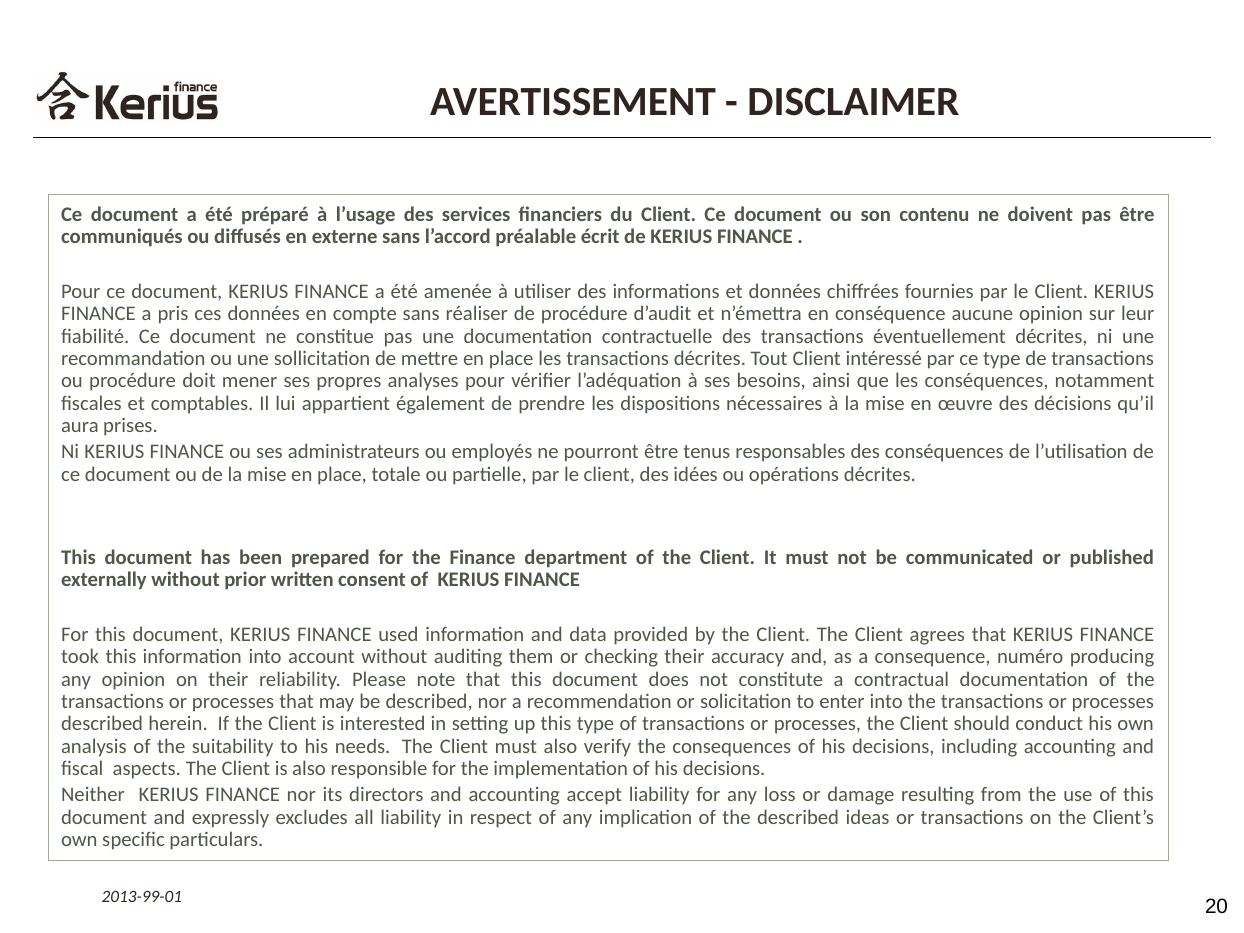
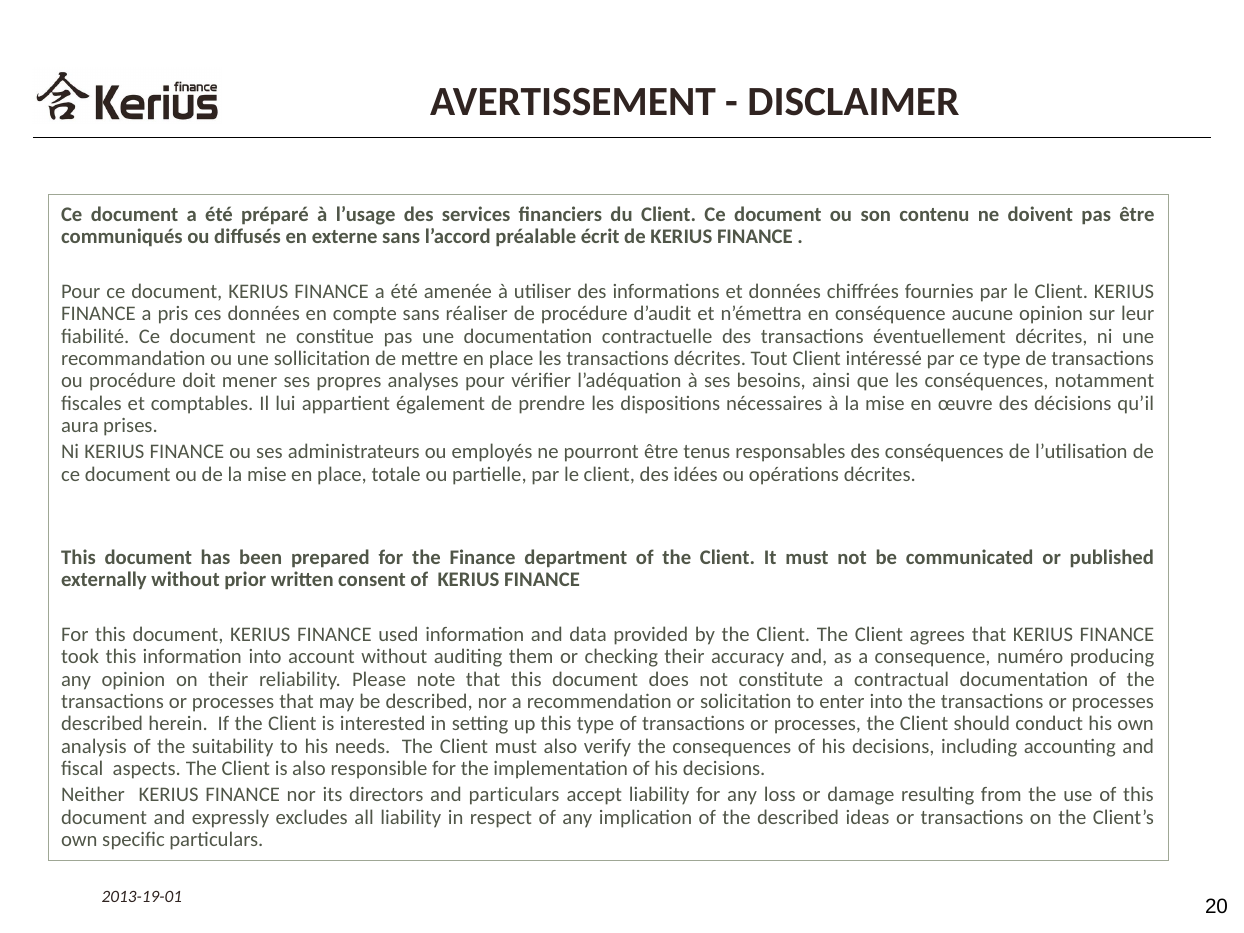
and accounting: accounting -> particulars
2013-99-01: 2013-99-01 -> 2013-19-01
